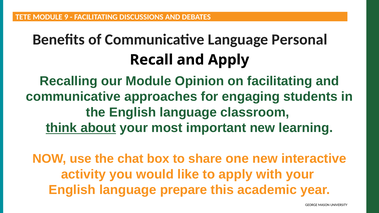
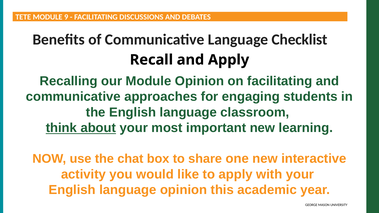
Personal: Personal -> Checklist
language prepare: prepare -> opinion
